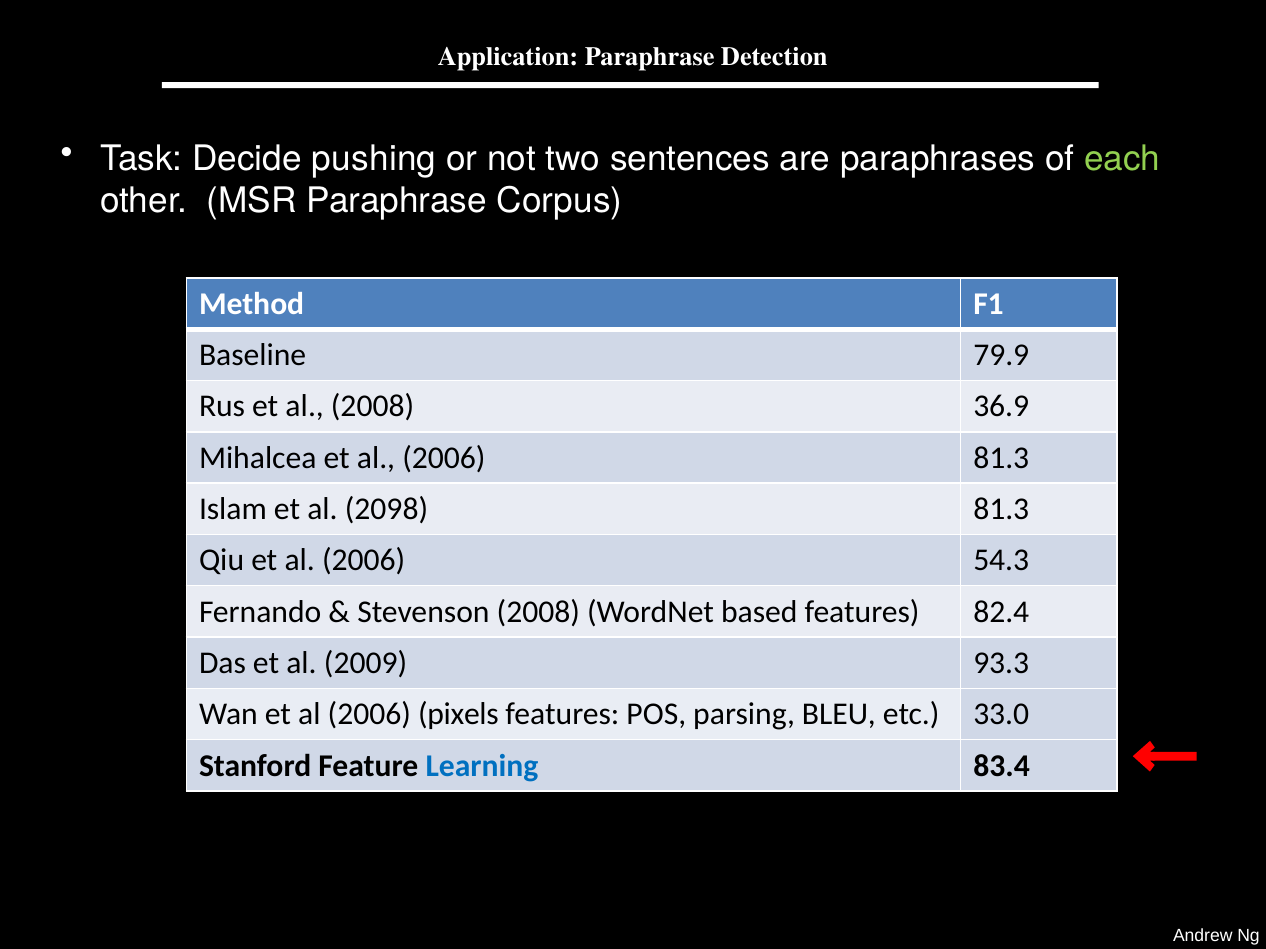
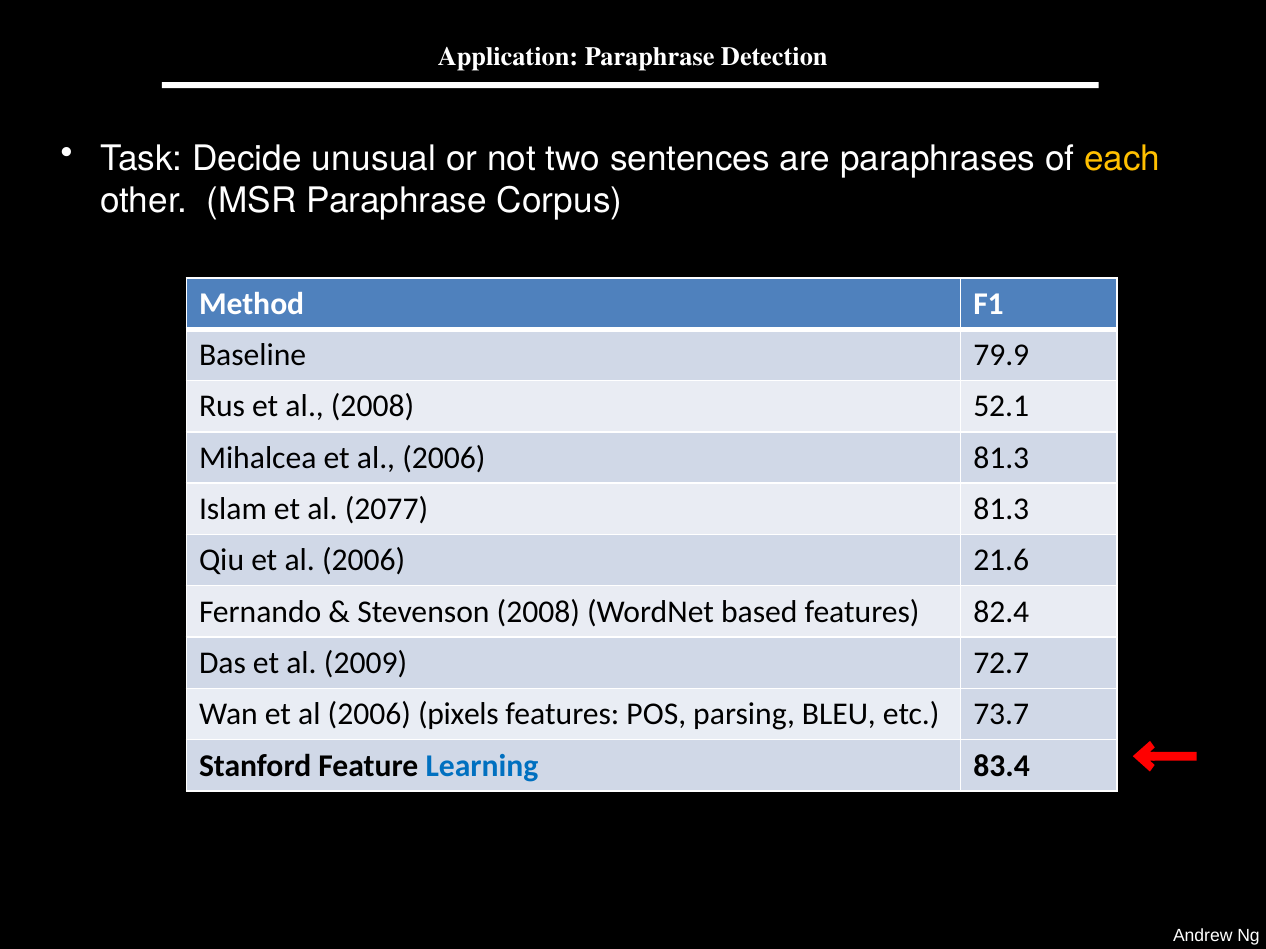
pushing: pushing -> unusual
each colour: light green -> yellow
36.9: 36.9 -> 52.1
2098: 2098 -> 2077
54.3: 54.3 -> 21.6
93.3: 93.3 -> 72.7
33.0: 33.0 -> 73.7
